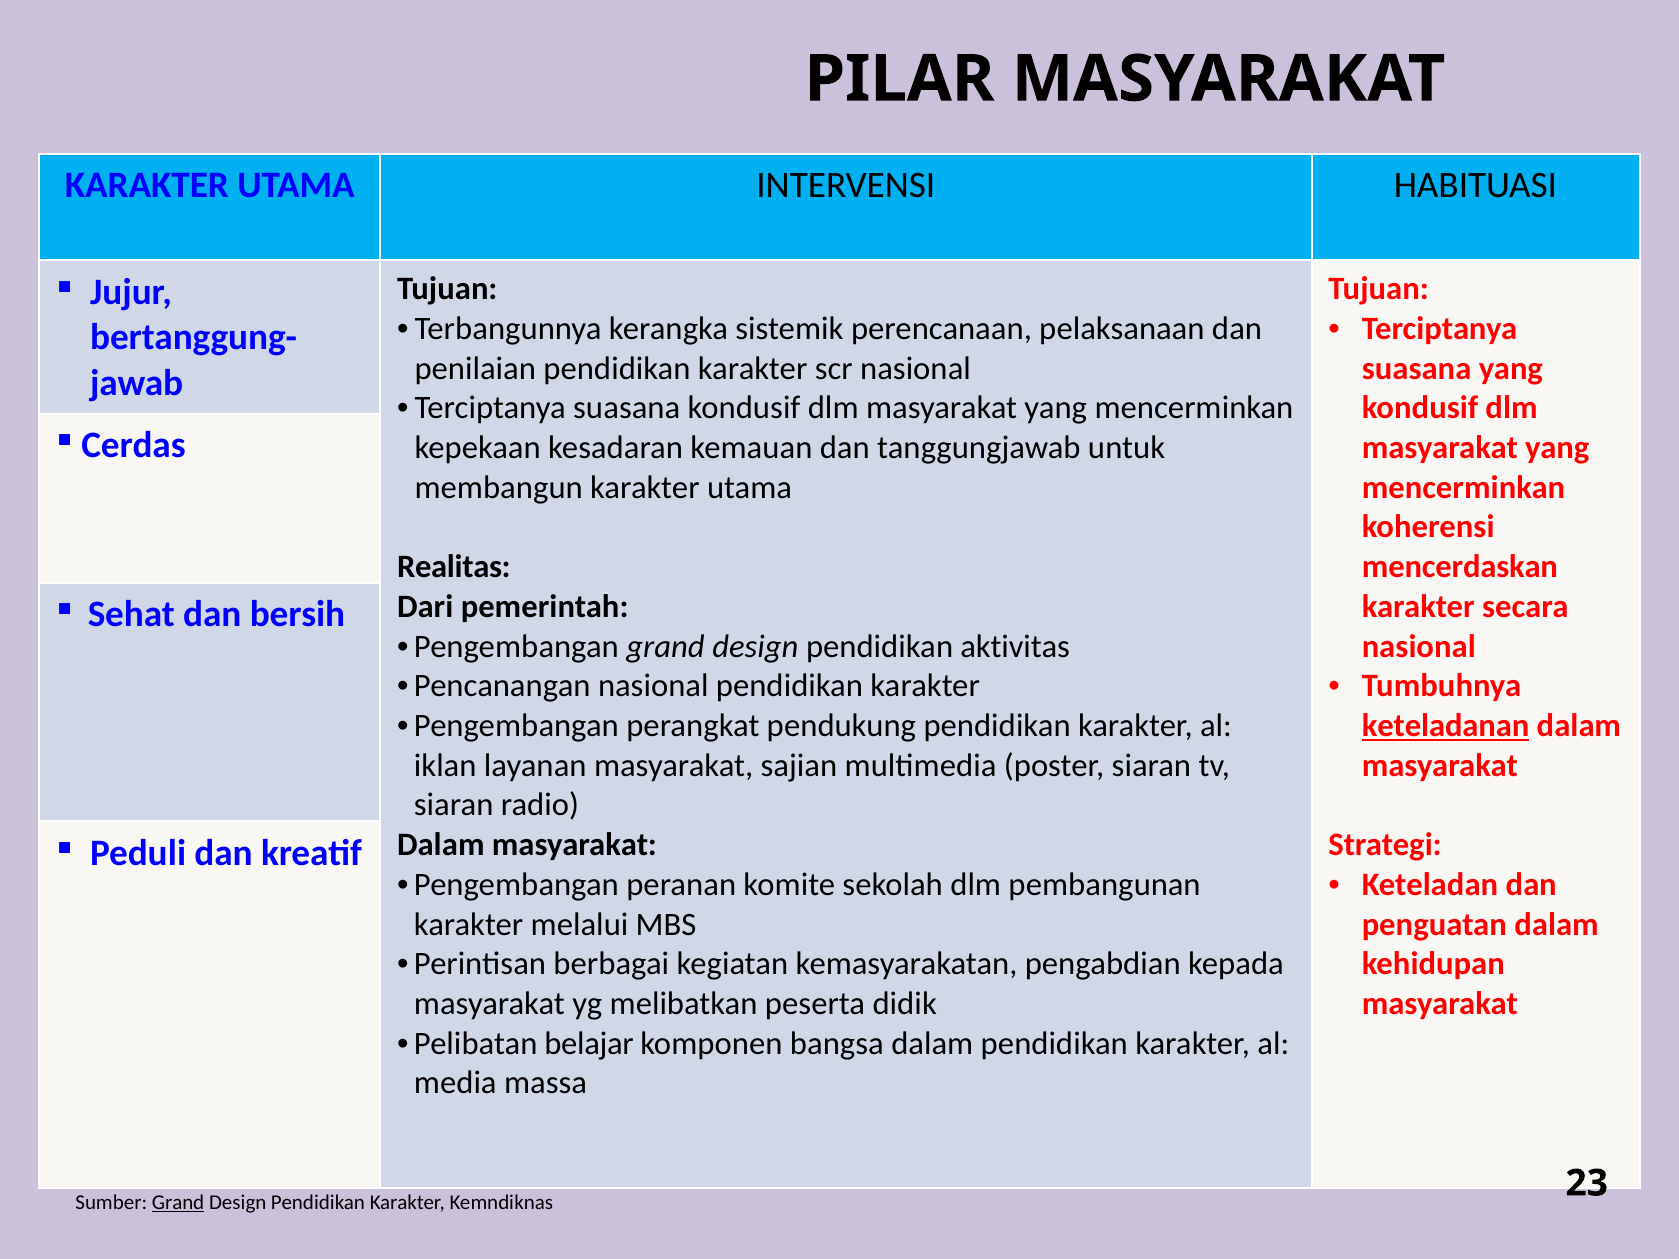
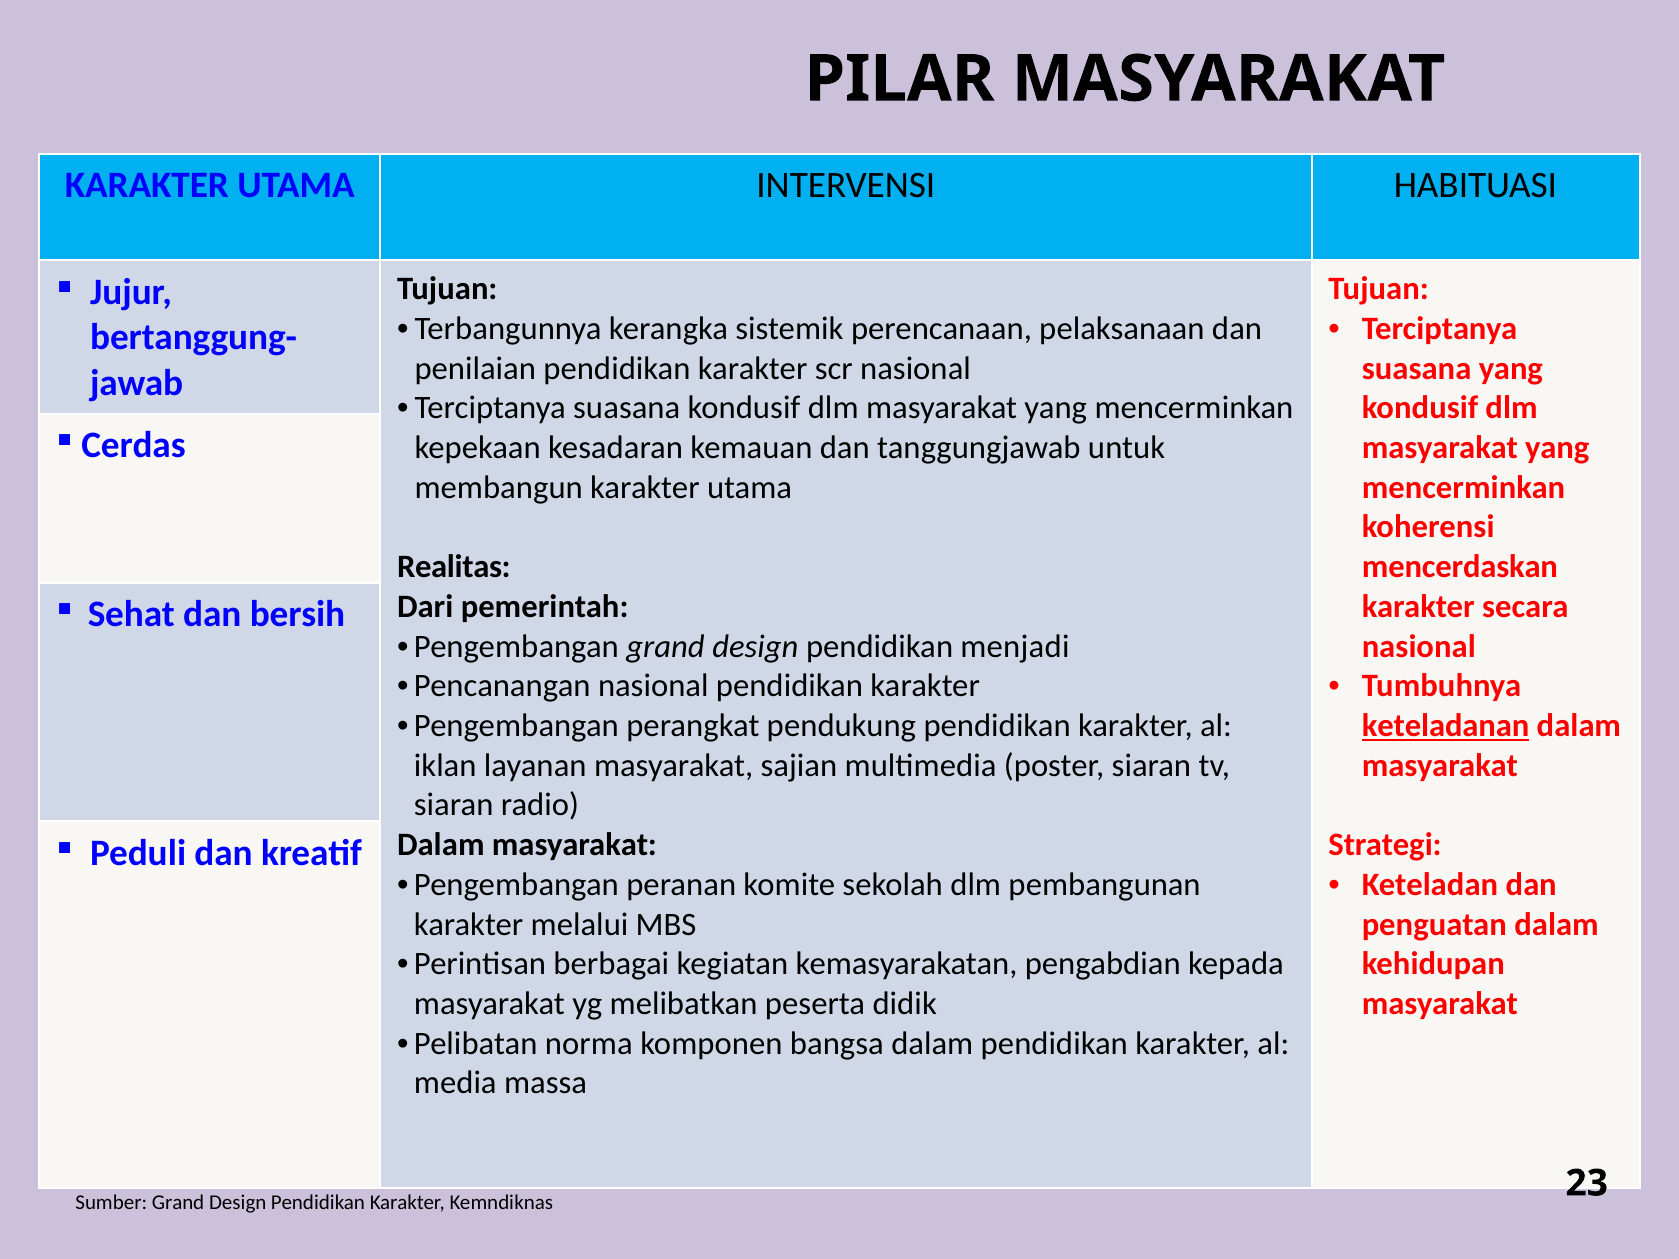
aktivitas: aktivitas -> menjadi
belajar: belajar -> norma
Grand at (178, 1203) underline: present -> none
